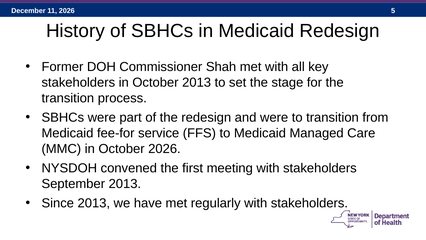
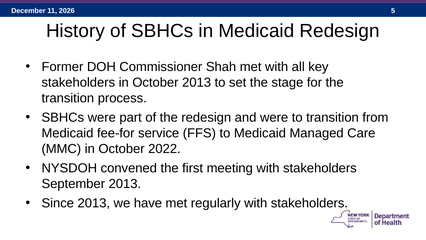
October 2026: 2026 -> 2022
